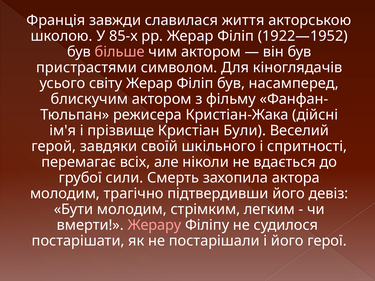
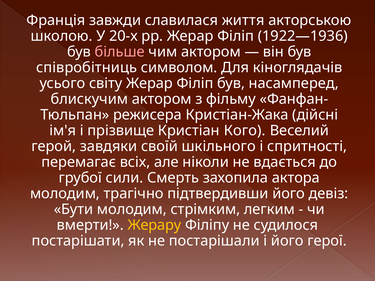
85-х: 85-х -> 20-х
1922—1952: 1922—1952 -> 1922—1936
пристрастями: пристрастями -> співробітниць
Були: Були -> Кого
Жерару colour: pink -> yellow
